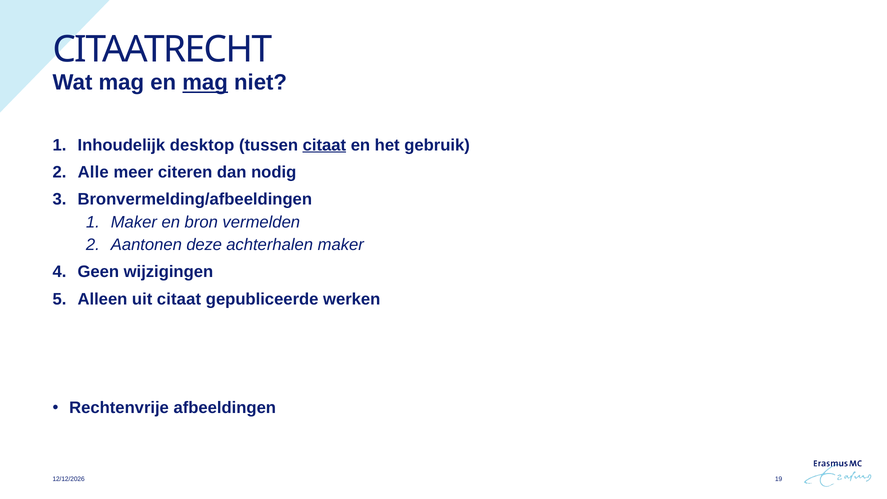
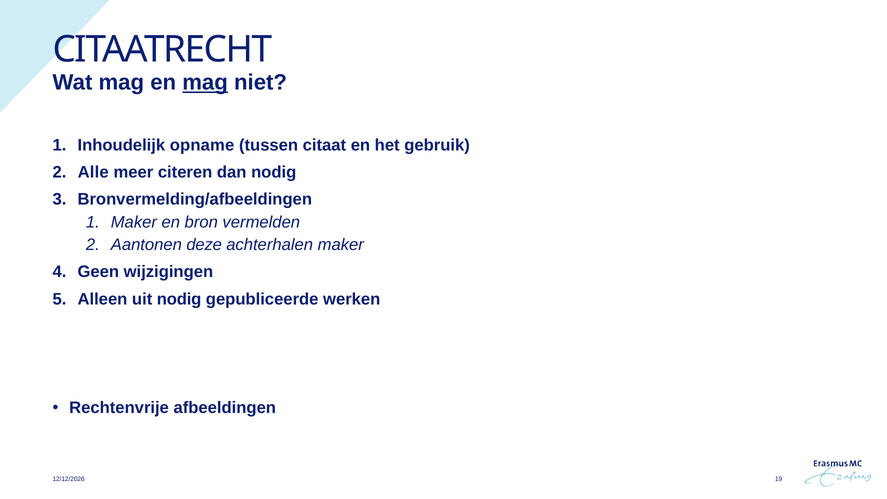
desktop: desktop -> opname
citaat at (324, 145) underline: present -> none
uit citaat: citaat -> nodig
